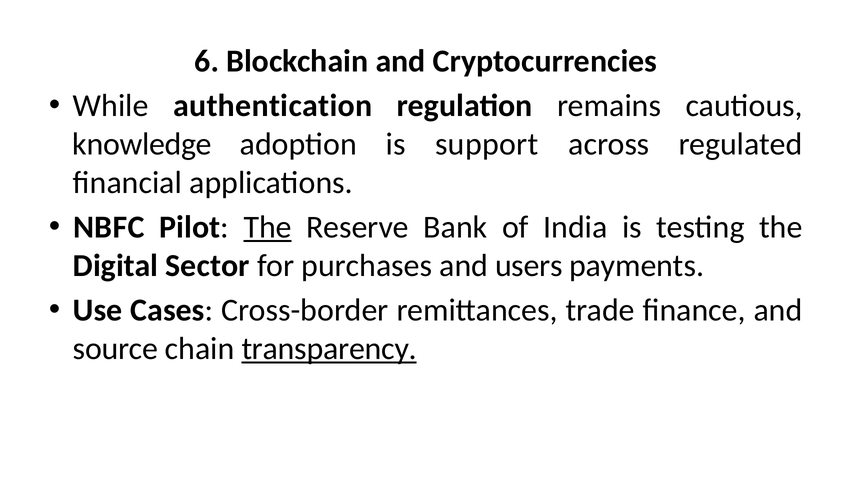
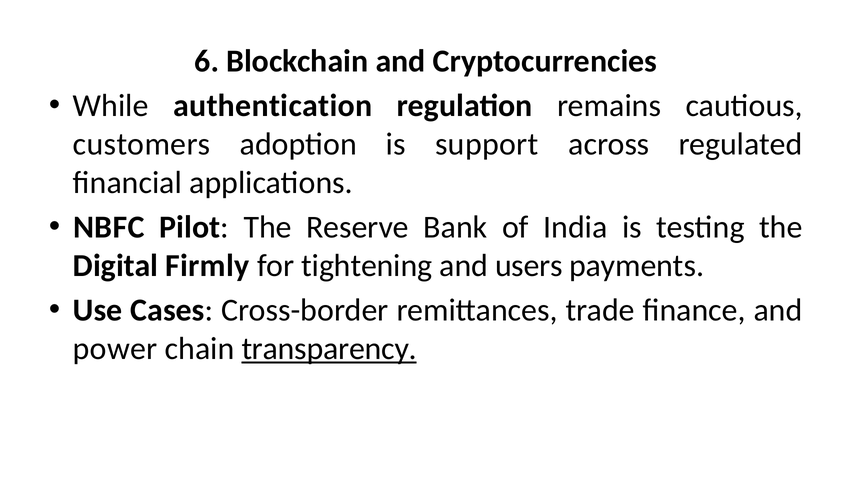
knowledge: knowledge -> customers
The at (268, 227) underline: present -> none
Sector: Sector -> Firmly
purchases: purchases -> tightening
source: source -> power
